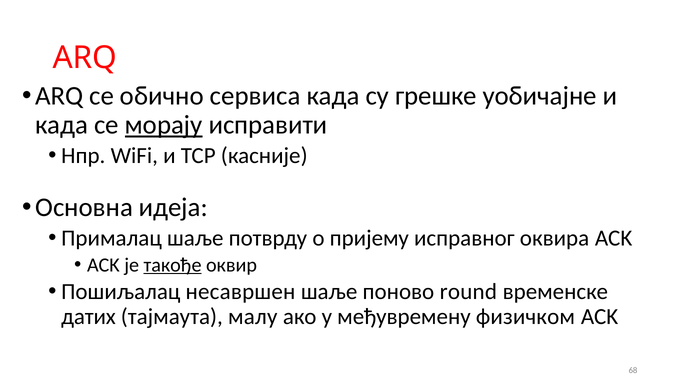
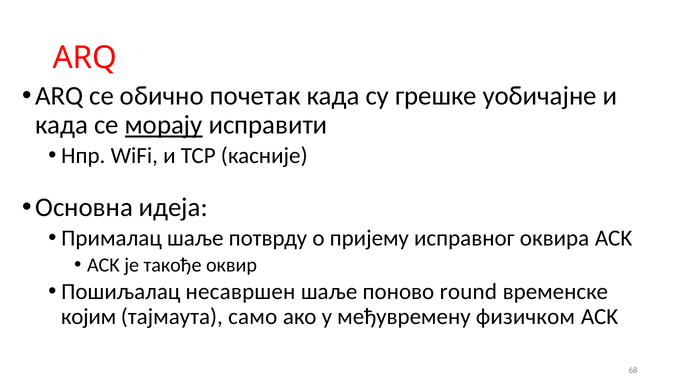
сервиса: сервиса -> почетак
такође underline: present -> none
датих: датих -> којим
малу: малу -> само
